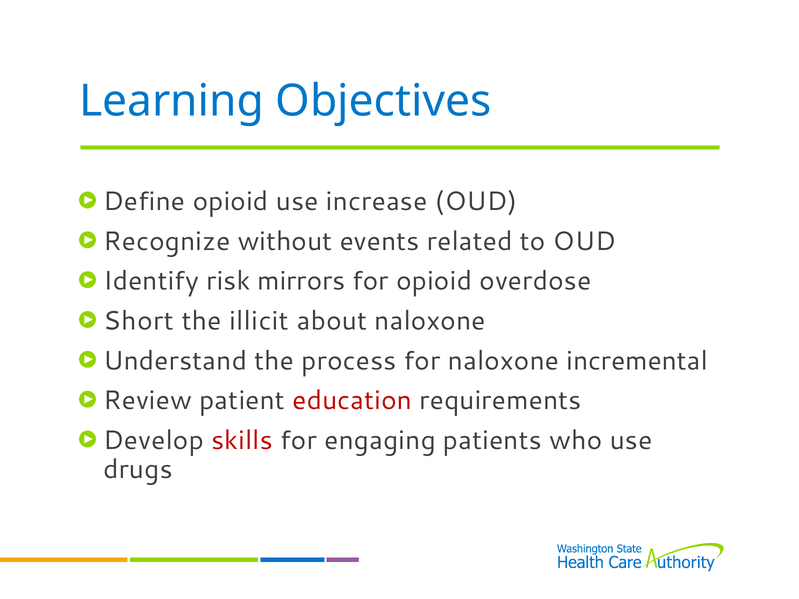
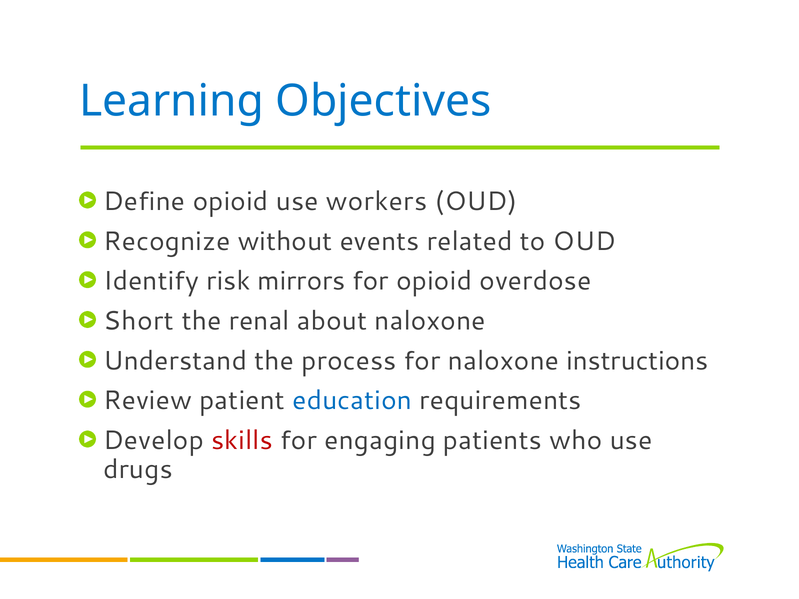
increase: increase -> workers
illicit: illicit -> renal
incremental: incremental -> instructions
education colour: red -> blue
